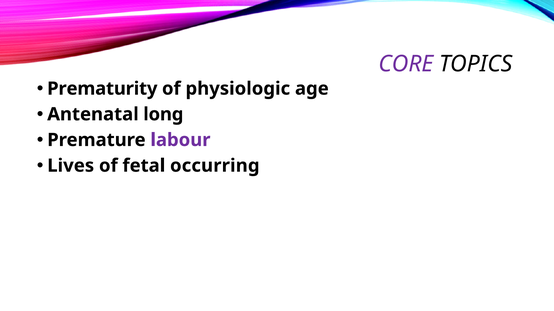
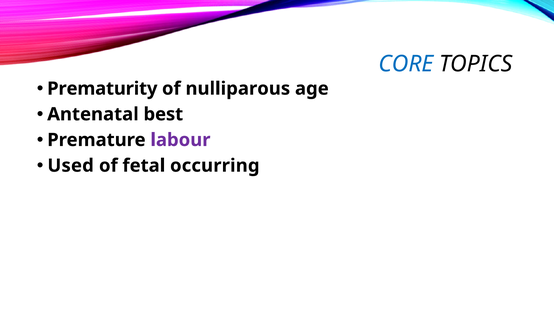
CORE colour: purple -> blue
physiologic: physiologic -> nulliparous
long: long -> best
Lives: Lives -> Used
